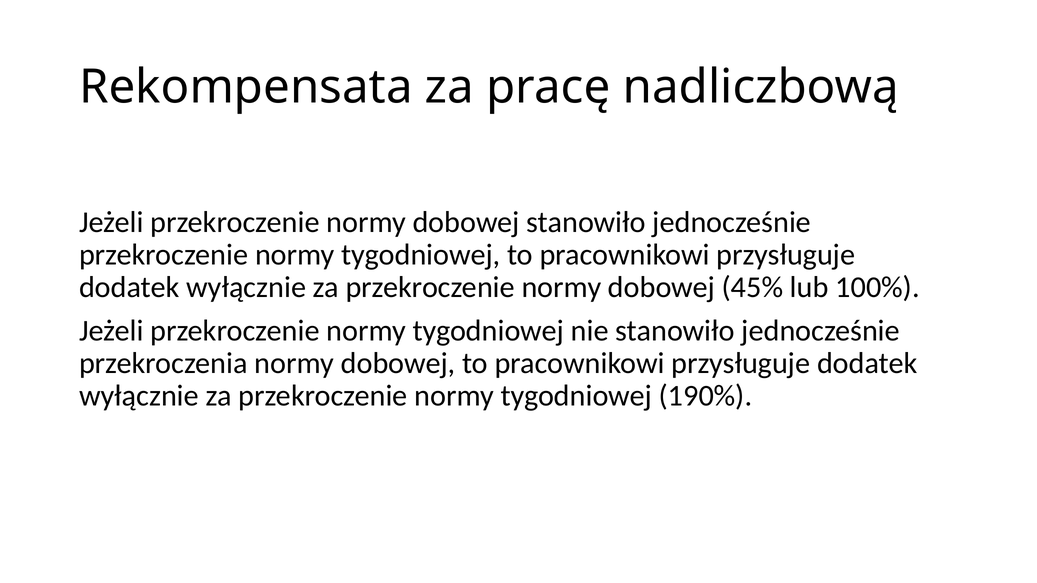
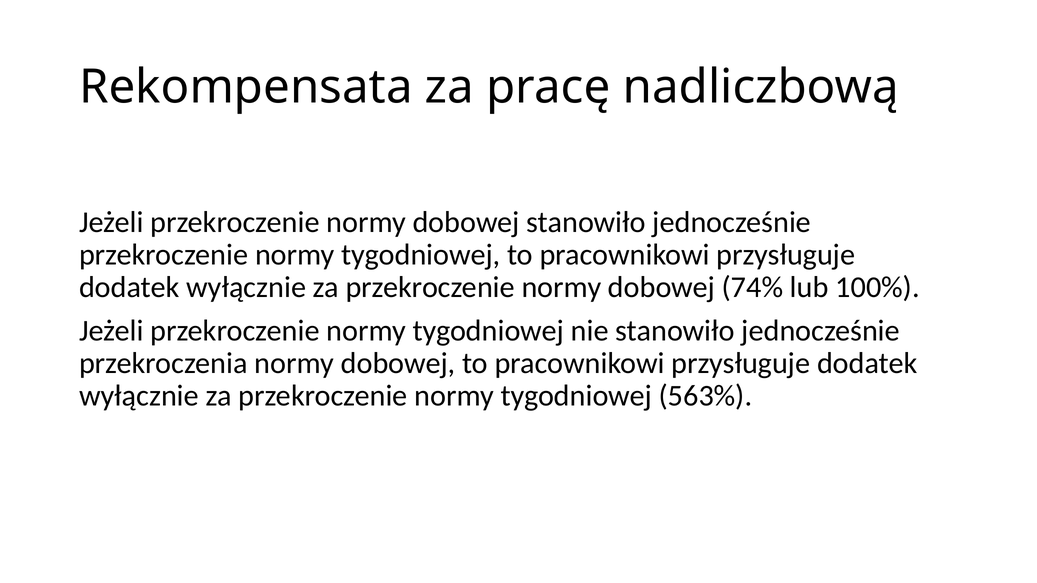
45%: 45% -> 74%
190%: 190% -> 563%
